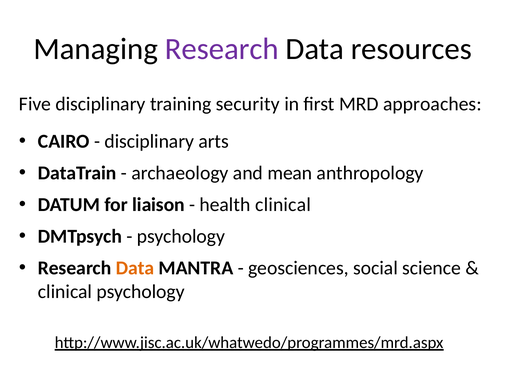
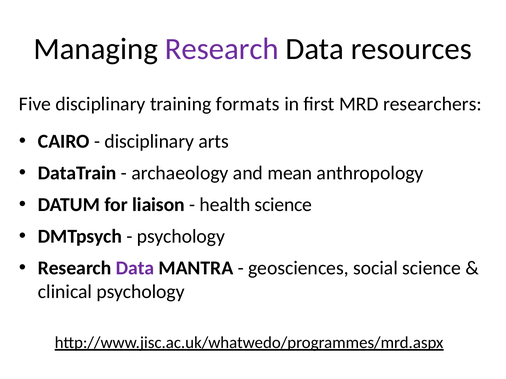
security: security -> formats
approaches: approaches -> researchers
health clinical: clinical -> science
Data at (135, 268) colour: orange -> purple
